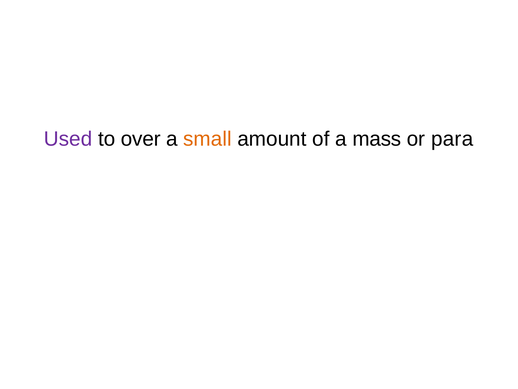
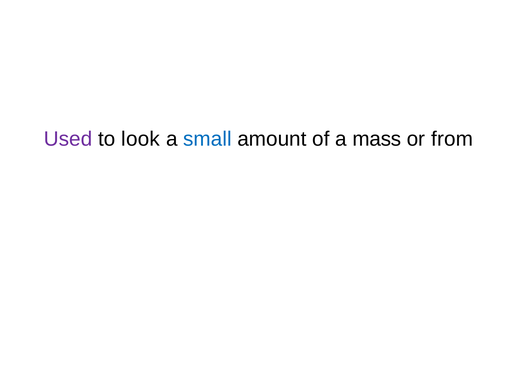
over: over -> look
small colour: orange -> blue
para: para -> from
